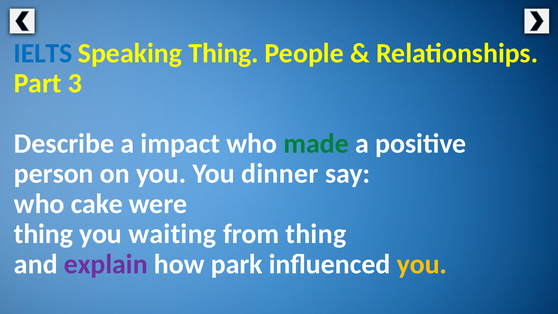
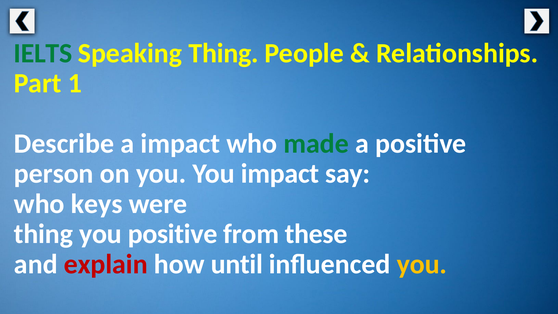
IELTS colour: blue -> green
3: 3 -> 1
You dinner: dinner -> impact
cake: cake -> keys
you waiting: waiting -> positive
from thing: thing -> these
explain colour: purple -> red
park: park -> until
